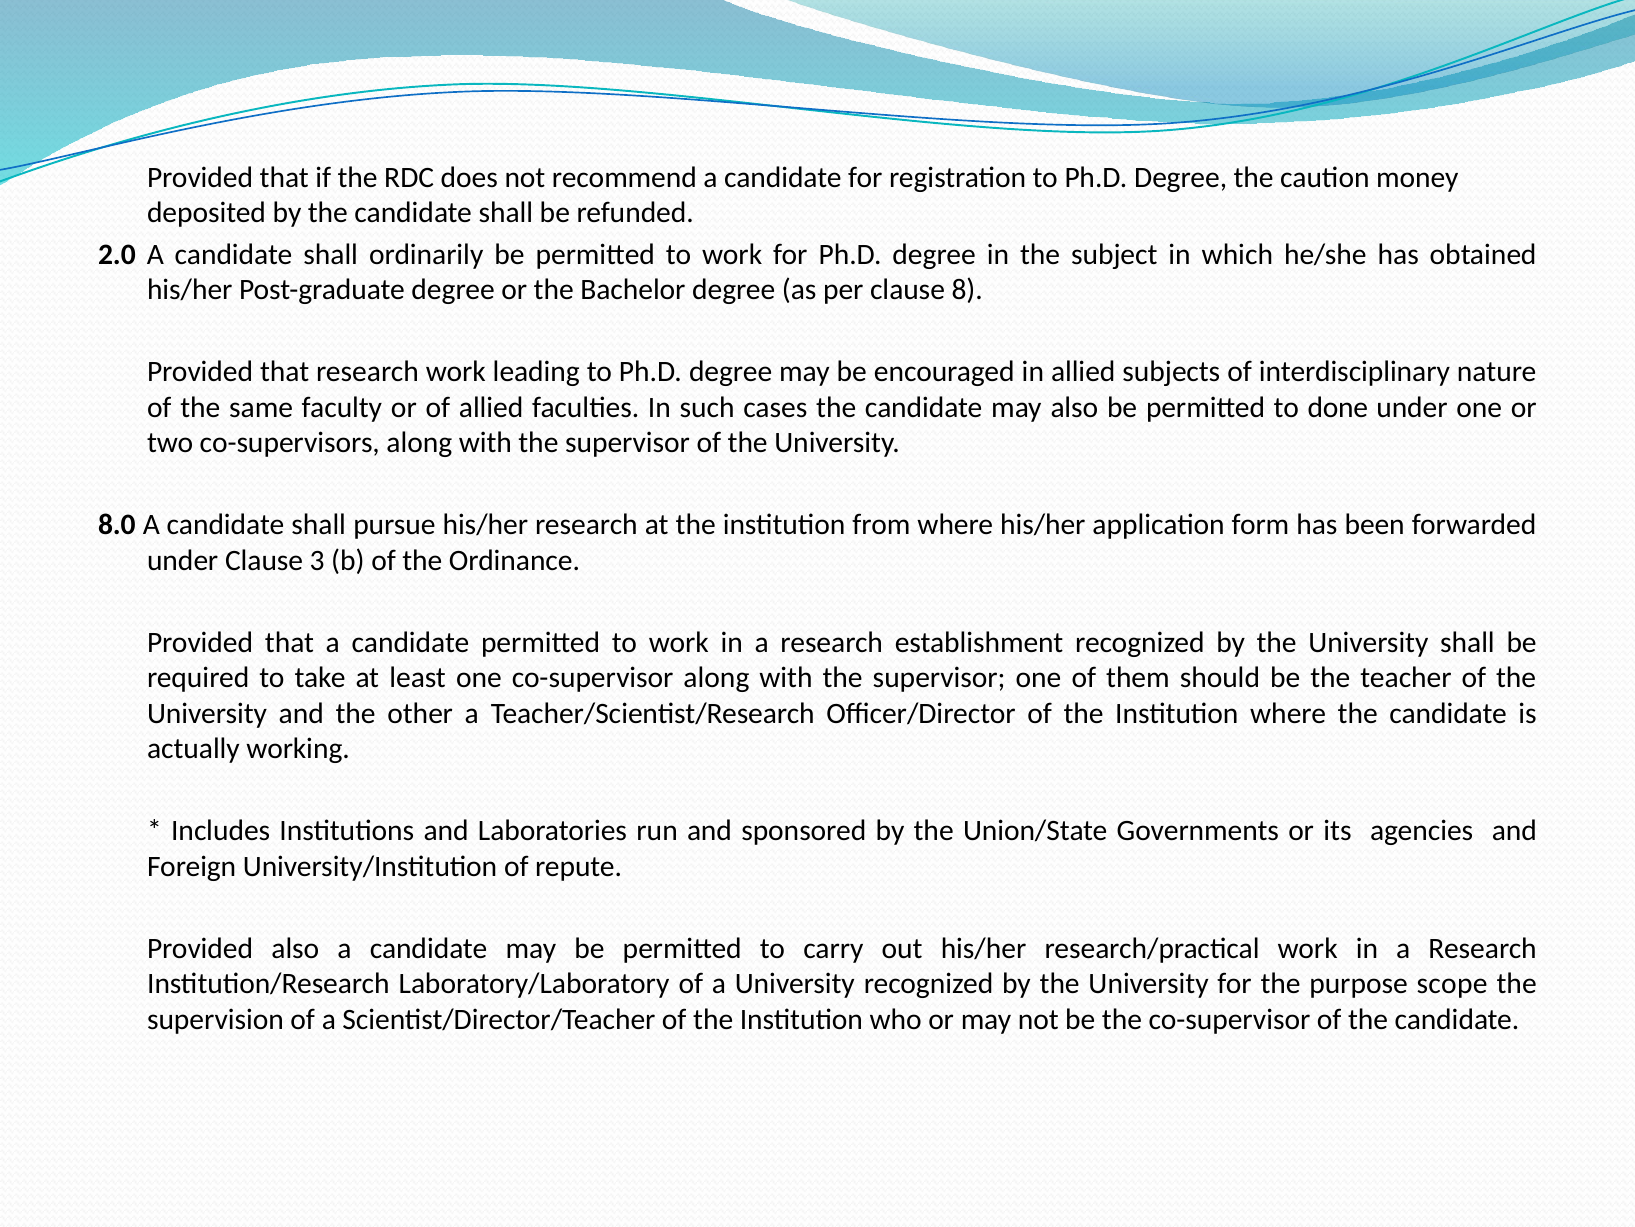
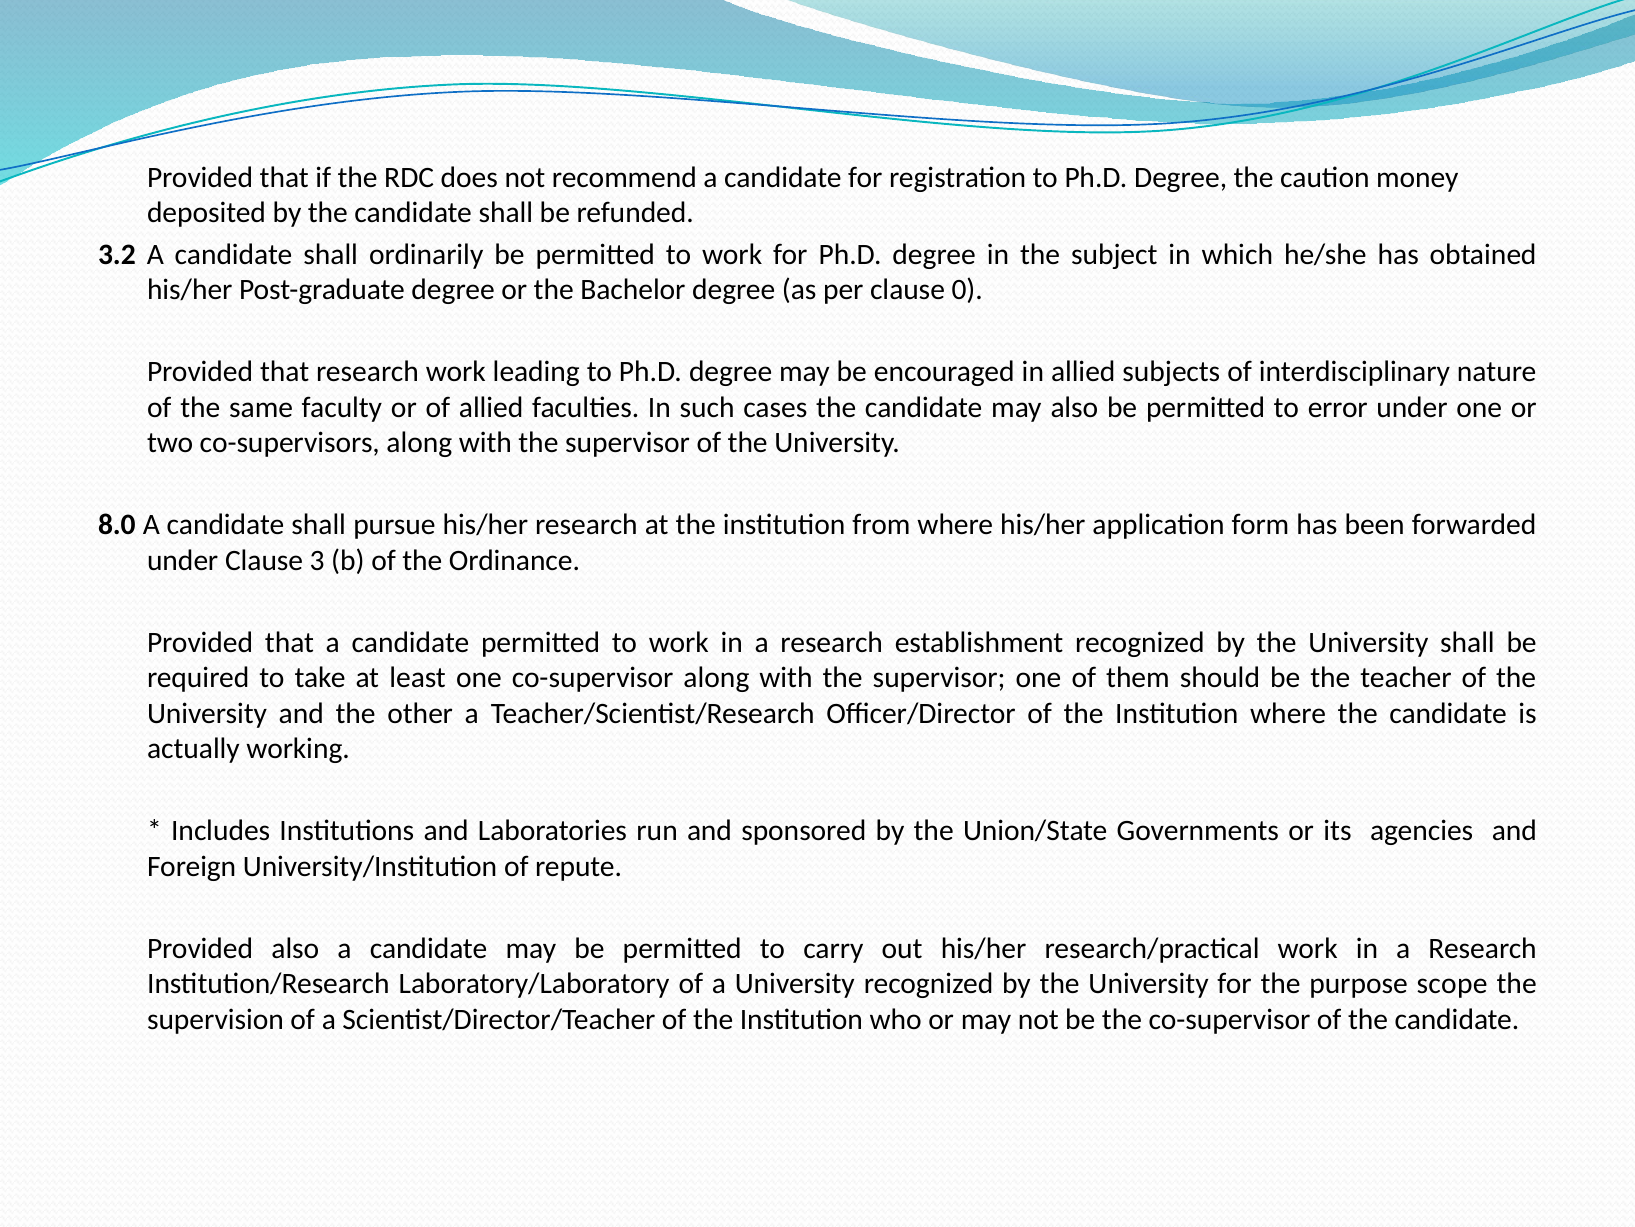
2.0: 2.0 -> 3.2
8: 8 -> 0
done: done -> error
